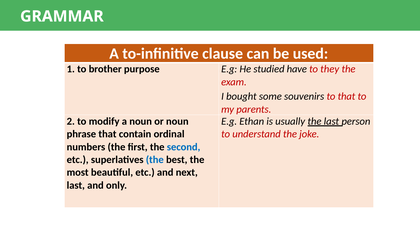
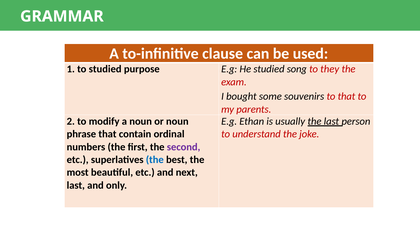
to brother: brother -> studied
have: have -> song
second colour: blue -> purple
